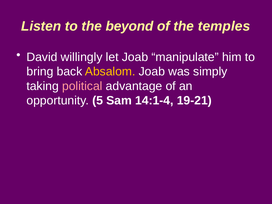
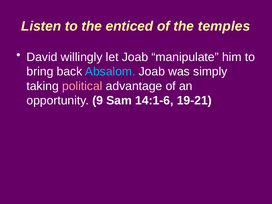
beyond: beyond -> enticed
Absalom colour: yellow -> light blue
5: 5 -> 9
14:1-4: 14:1-4 -> 14:1-6
